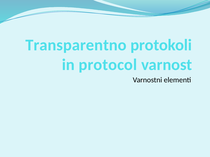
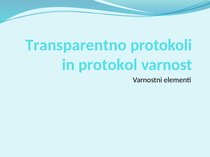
protocol: protocol -> protokol
